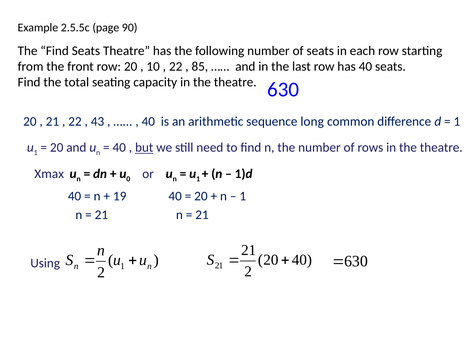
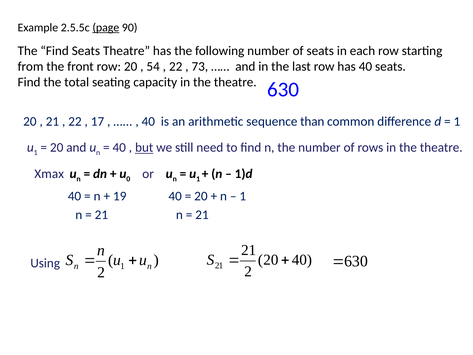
page underline: none -> present
10: 10 -> 54
85: 85 -> 73
43: 43 -> 17
long: long -> than
